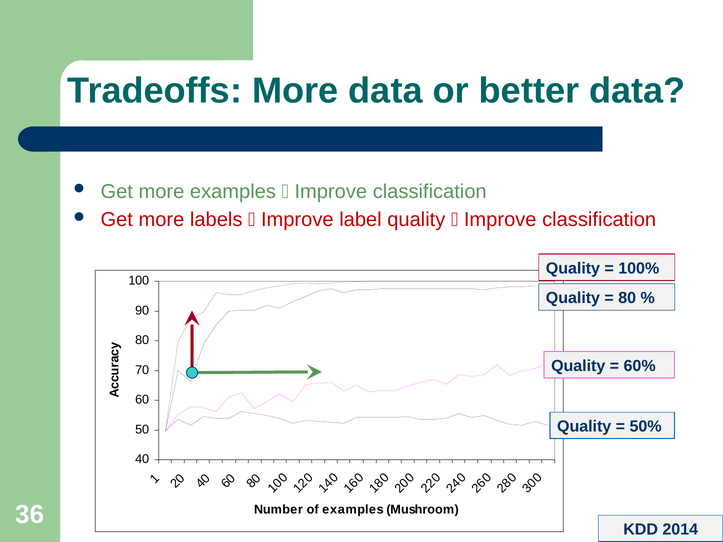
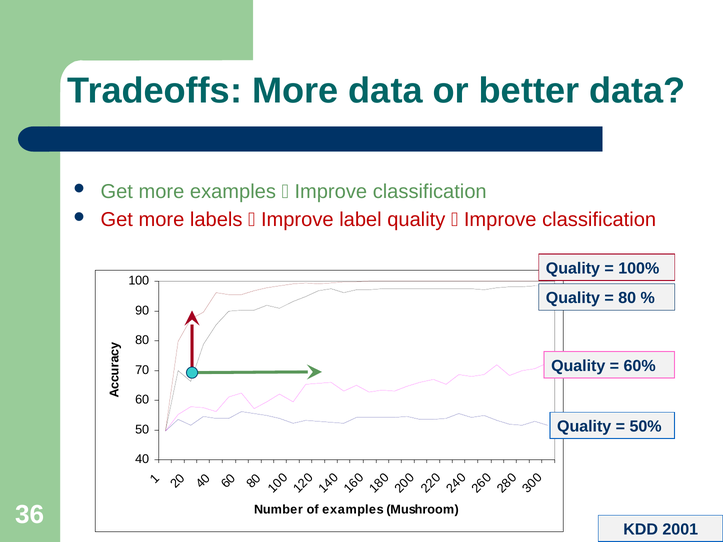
2014: 2014 -> 2001
